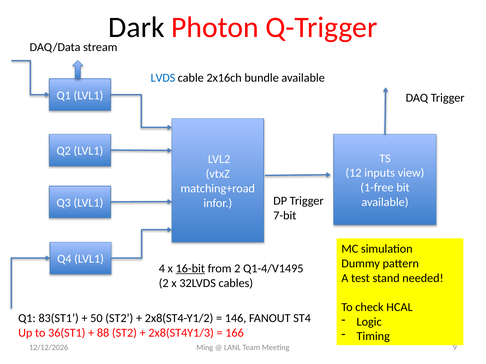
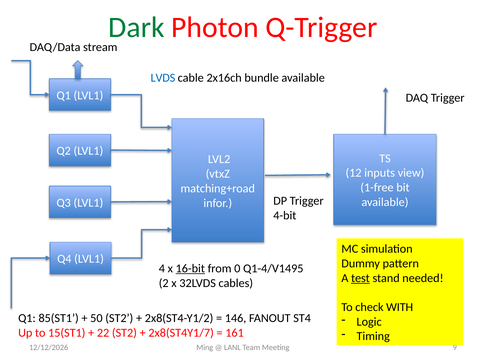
Dark colour: black -> green
7-bit: 7-bit -> 4-bit
from 2: 2 -> 0
test underline: none -> present
HCAL: HCAL -> WITH
83(ST1: 83(ST1 -> 85(ST1
36(ST1: 36(ST1 -> 15(ST1
88: 88 -> 22
2x8(ST4Y1/3: 2x8(ST4Y1/3 -> 2x8(ST4Y1/7
166: 166 -> 161
